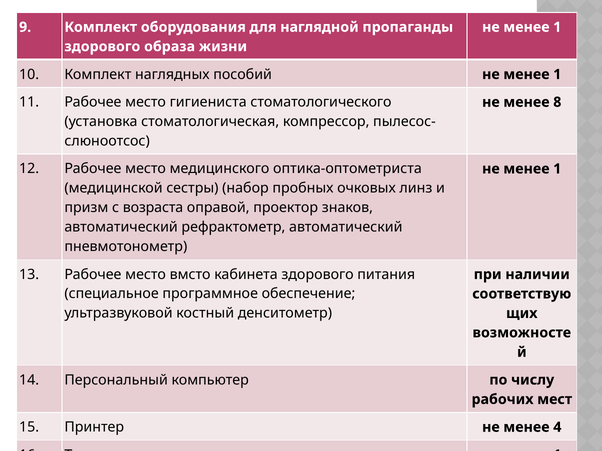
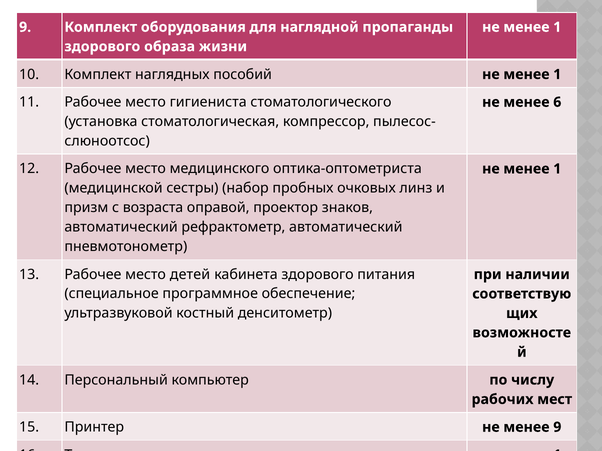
8: 8 -> 6
вмсто: вмсто -> детей
менее 4: 4 -> 9
